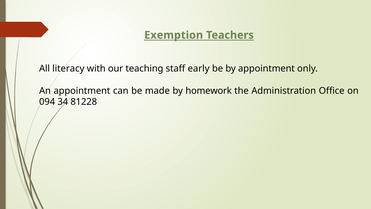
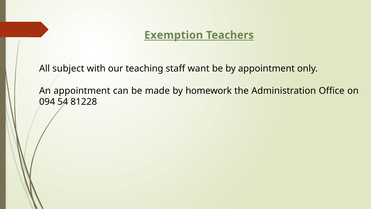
literacy: literacy -> subject
early: early -> want
34: 34 -> 54
